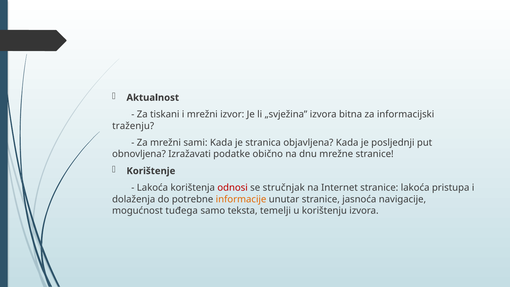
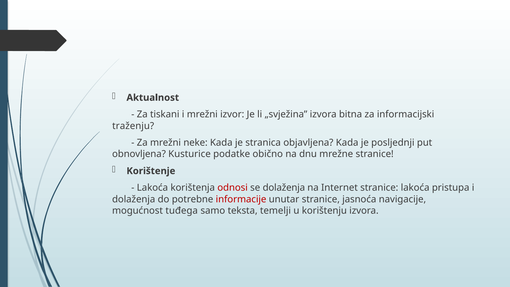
sami: sami -> neke
Izražavati: Izražavati -> Kusturice
se stručnjak: stručnjak -> dolaženja
informacije colour: orange -> red
